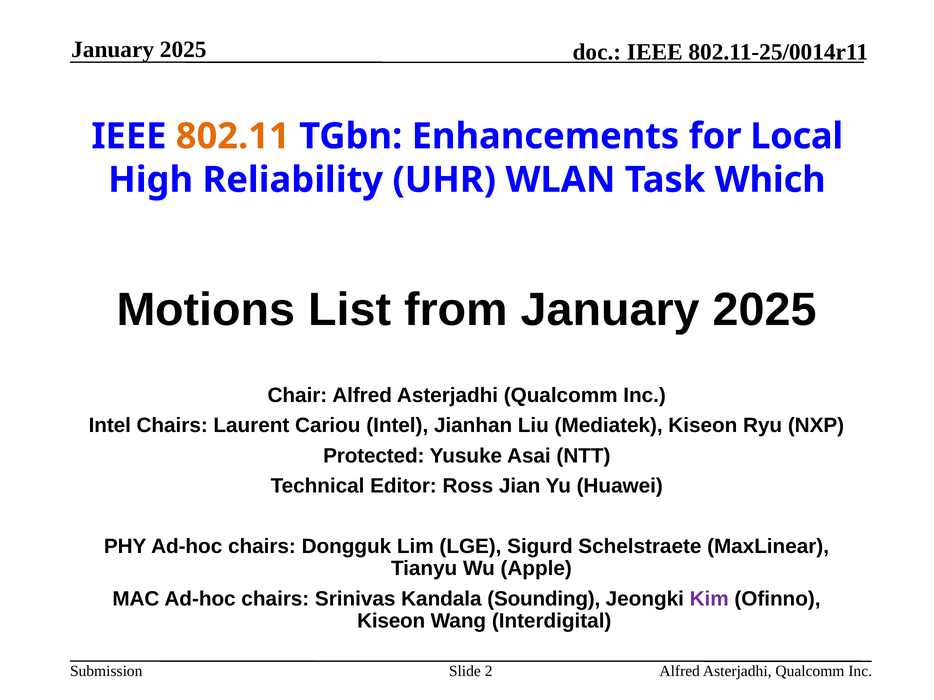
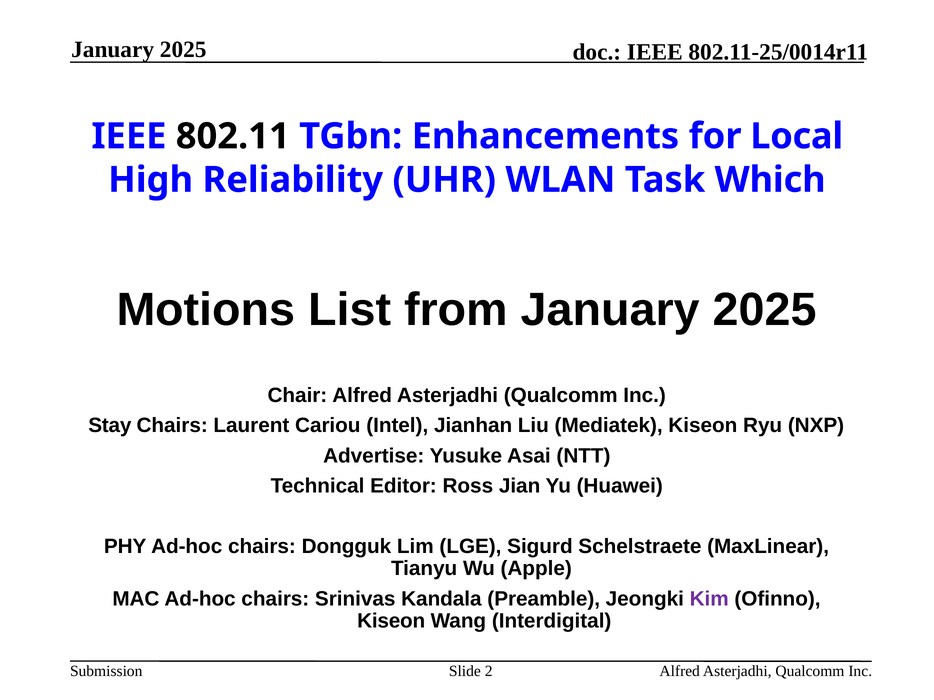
802.11 colour: orange -> black
Intel at (110, 426): Intel -> Stay
Protected: Protected -> Advertise
Sounding: Sounding -> Preamble
